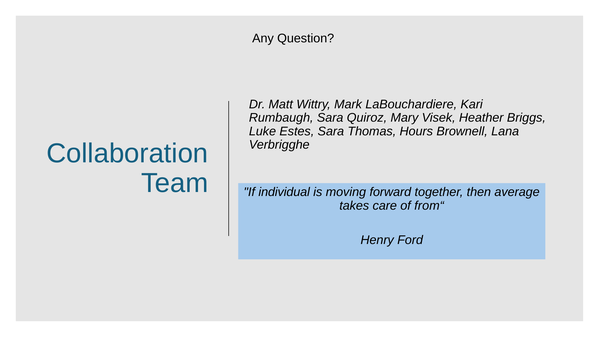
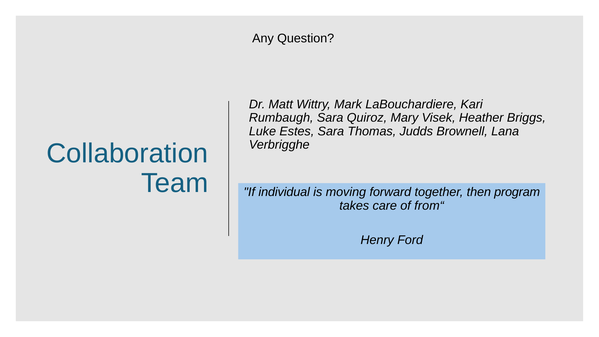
Hours: Hours -> Judds
average: average -> program
